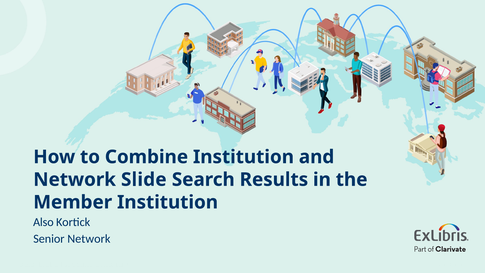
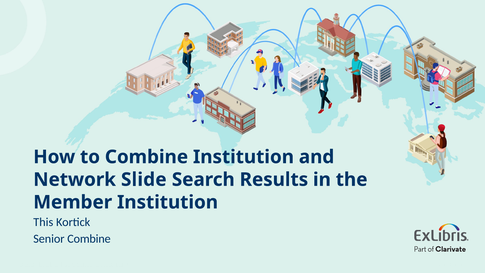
Also: Also -> This
Senior Network: Network -> Combine
